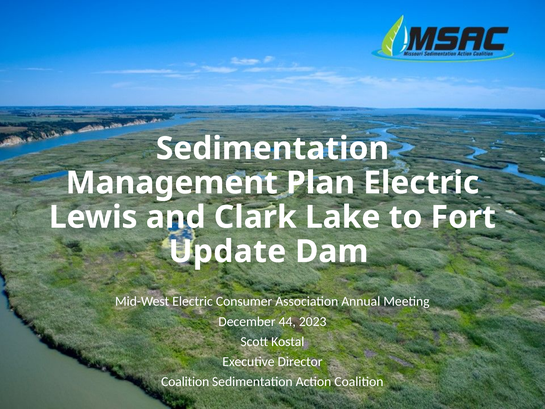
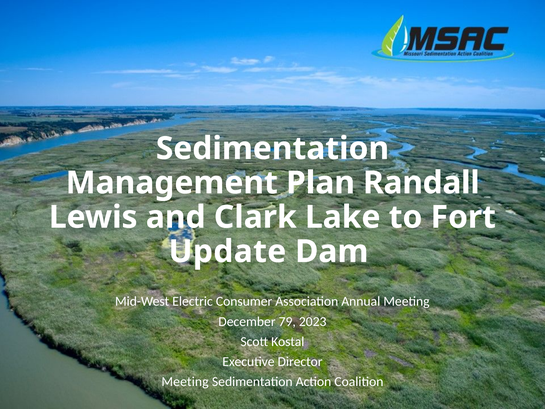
Plan Electric: Electric -> Randall
44: 44 -> 79
Coalition at (185, 381): Coalition -> Meeting
